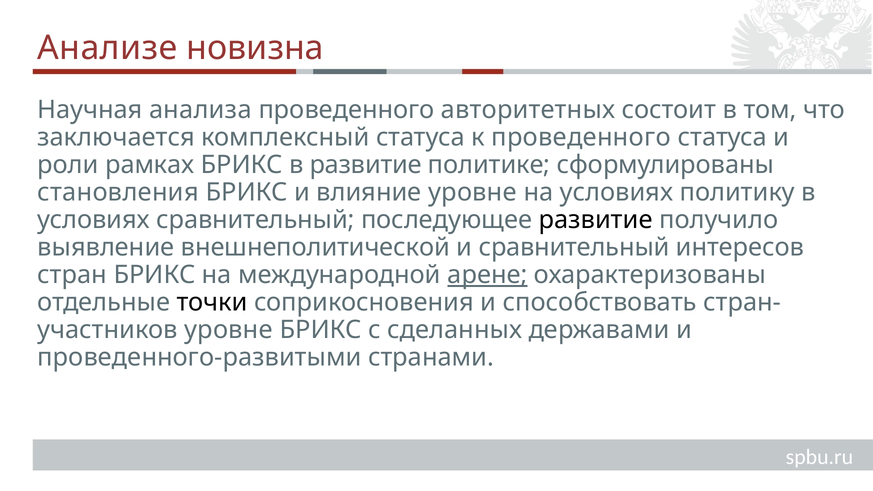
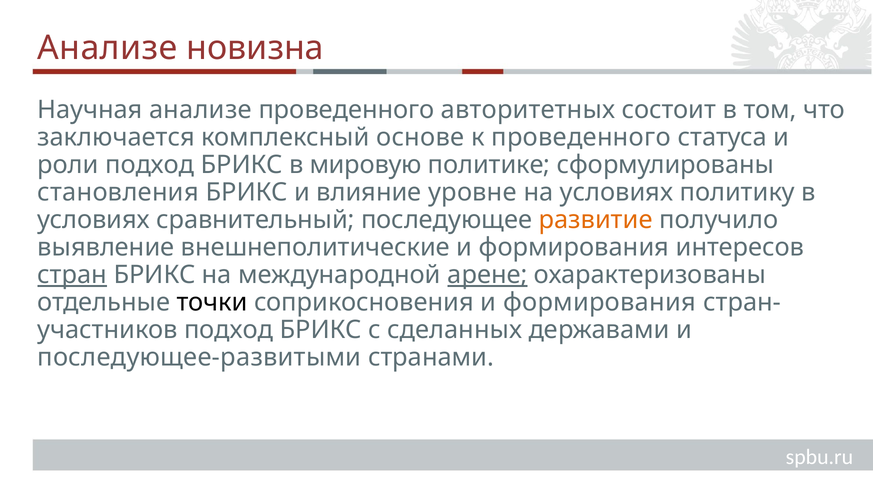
Научная анализа: анализа -> анализе
комплексный статуса: статуса -> основе
роли рамках: рамках -> подход
в развитие: развитие -> мировую
развитие at (596, 220) colour: black -> orange
внешнеполитической: внешнеполитической -> внешнеполитические
сравнительный at (574, 248): сравнительный -> формирования
стран underline: none -> present
соприкосновения и способствовать: способствовать -> формирования
уровне at (228, 330): уровне -> подход
проведенного-развитыми: проведенного-развитыми -> последующее-развитыми
